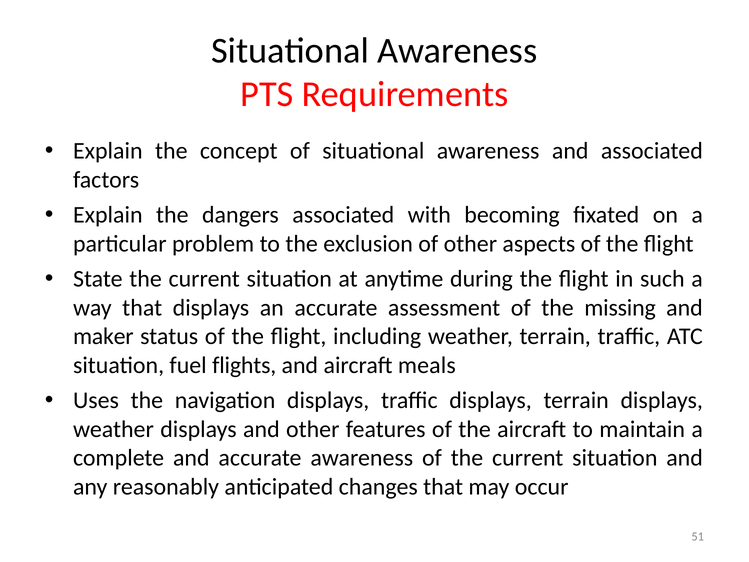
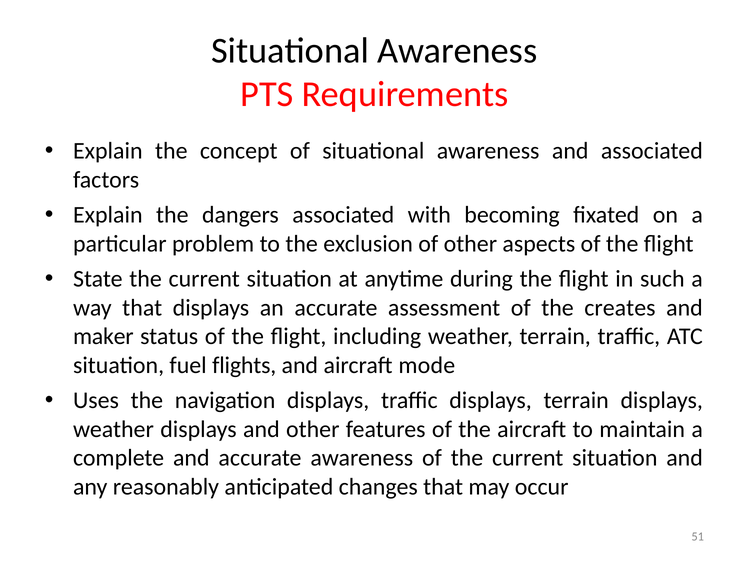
missing: missing -> creates
meals: meals -> mode
